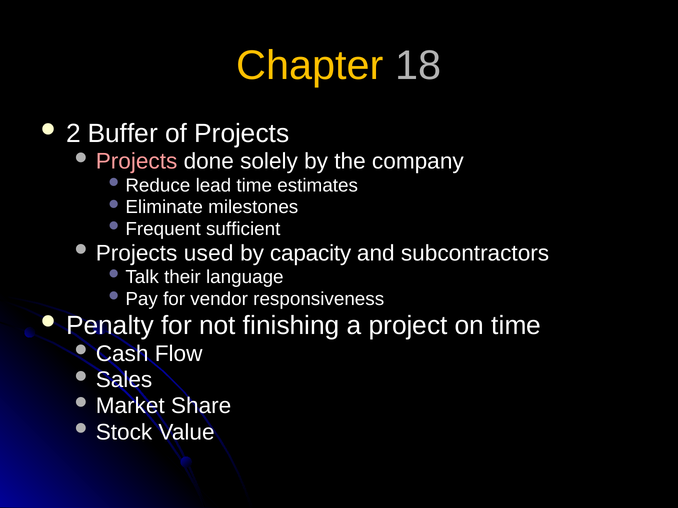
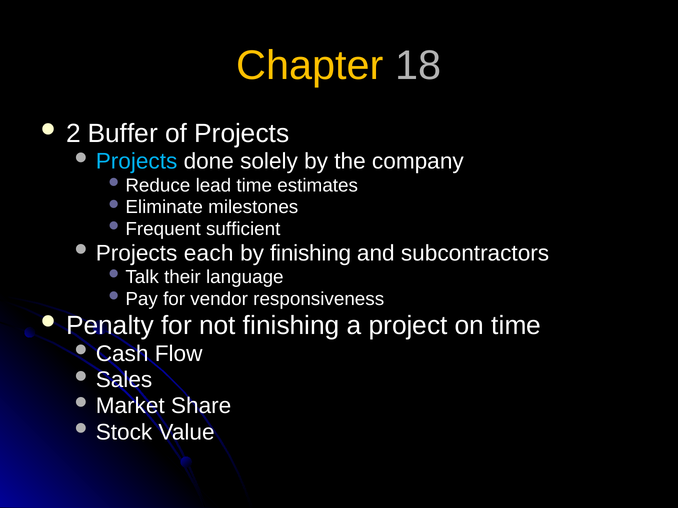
Projects at (137, 162) colour: pink -> light blue
used: used -> each
by capacity: capacity -> finishing
